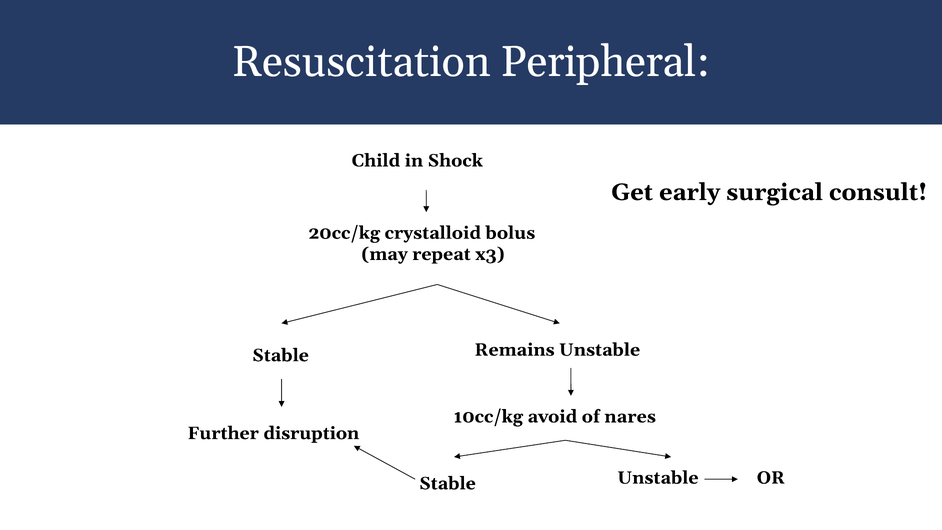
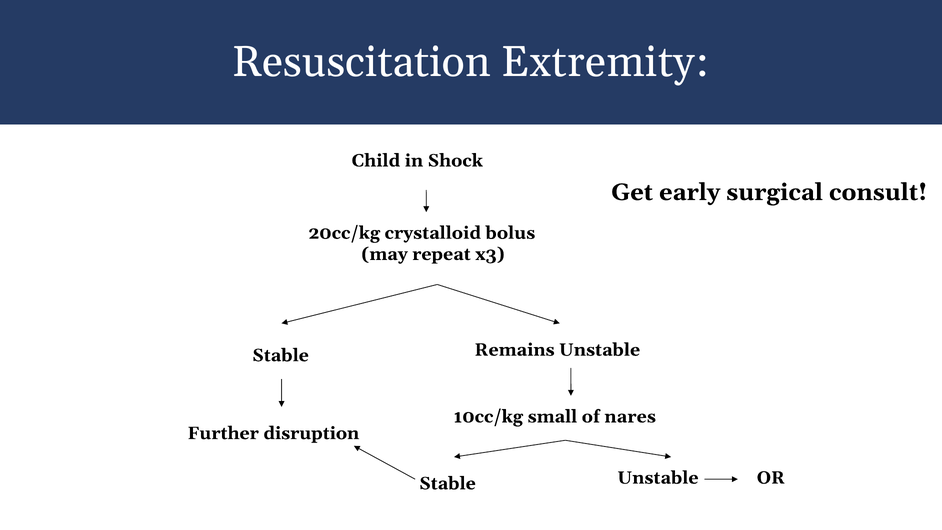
Peripheral: Peripheral -> Extremity
avoid: avoid -> small
